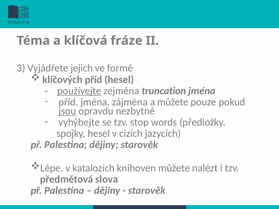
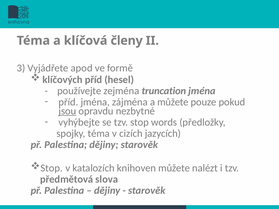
fráze: fráze -> členy
jejich: jejich -> apod
používejte underline: present -> none
spojky hesel: hesel -> téma
Lépe at (52, 168): Lépe -> Stop
